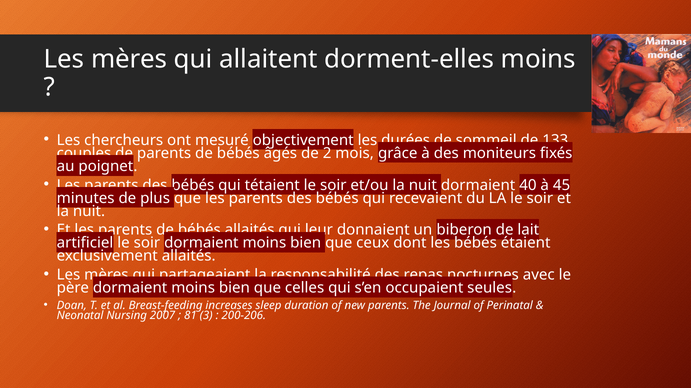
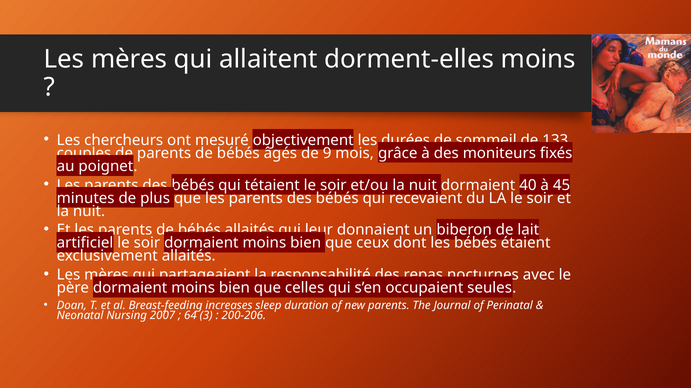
2: 2 -> 9
81: 81 -> 64
